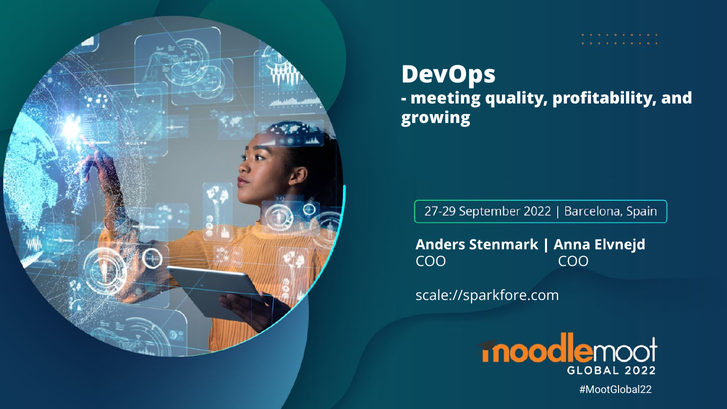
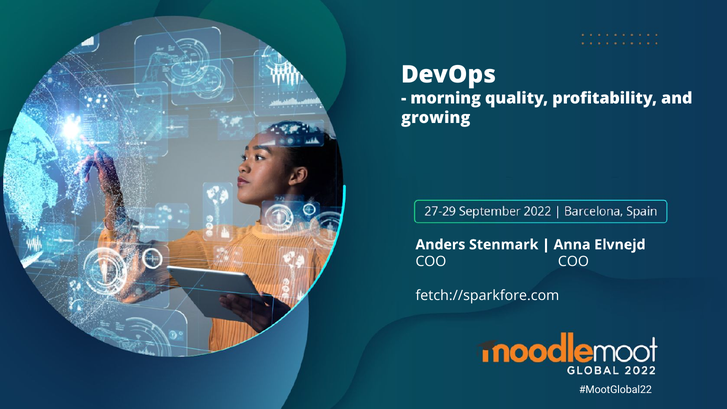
meeting: meeting -> morning
scale://sparkfore.com: scale://sparkfore.com -> fetch://sparkfore.com
